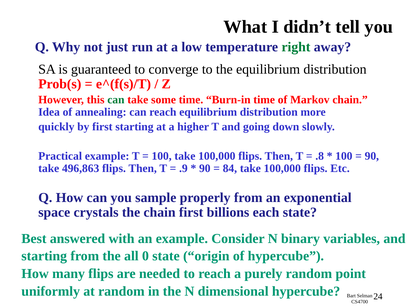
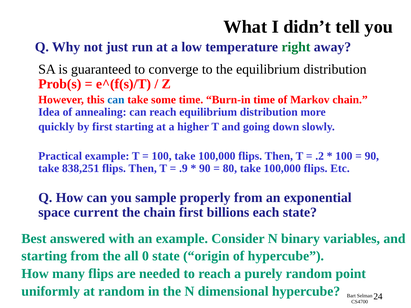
can at (116, 100) colour: green -> blue
.8: .8 -> .2
496,863: 496,863 -> 838,251
84: 84 -> 80
crystals: crystals -> current
